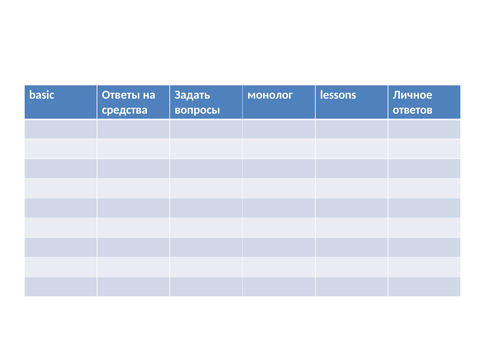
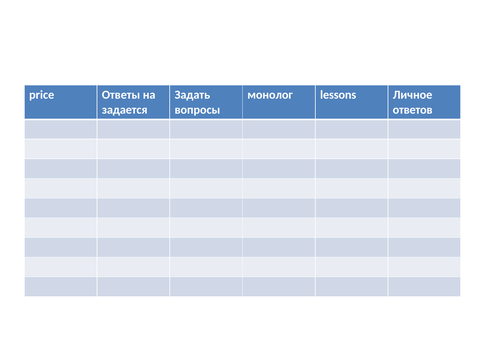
basic: basic -> price
средства: средства -> задается
